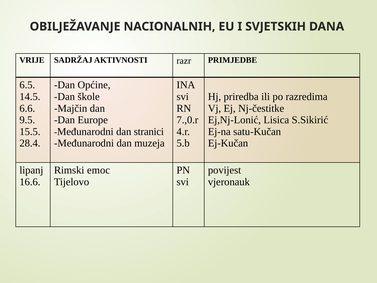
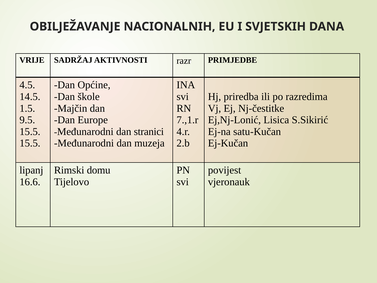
6.5: 6.5 -> 4.5
6.6: 6.6 -> 1.5
7.,0.r: 7.,0.r -> 7.,1.r
28.4 at (30, 143): 28.4 -> 15.5
5.b: 5.b -> 2.b
emoc: emoc -> domu
